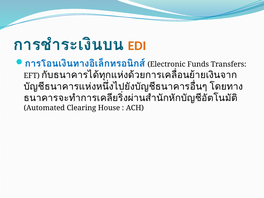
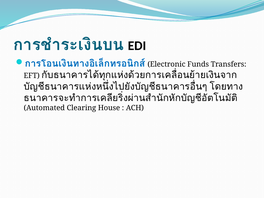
EDI colour: orange -> black
